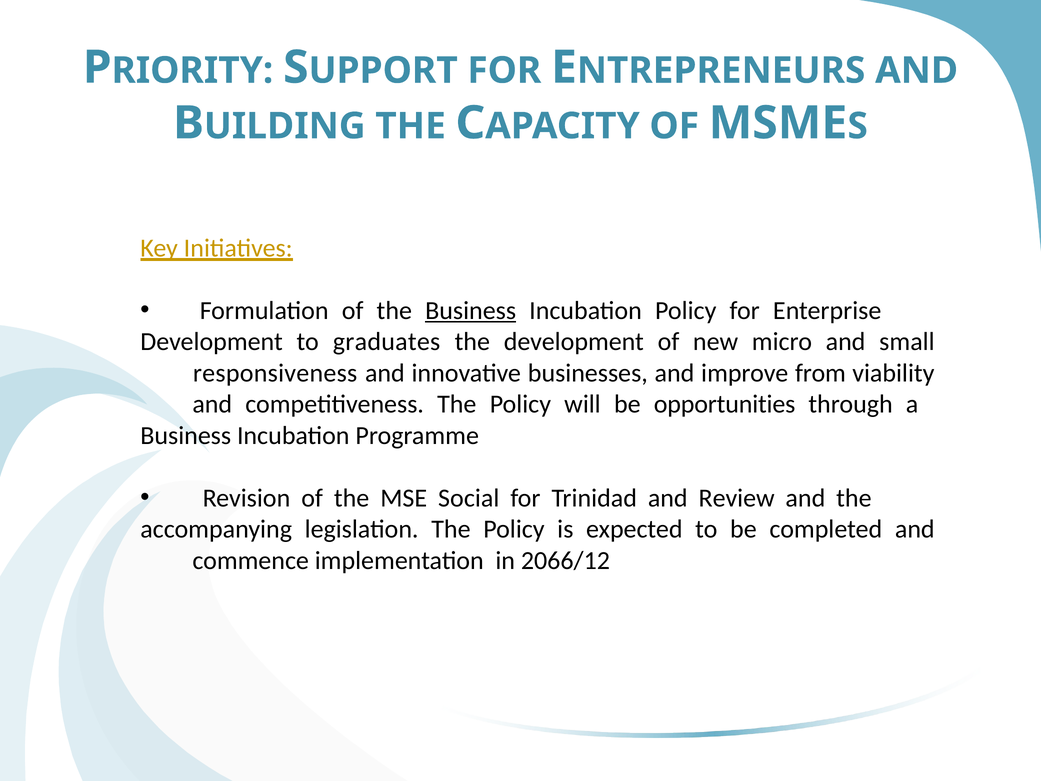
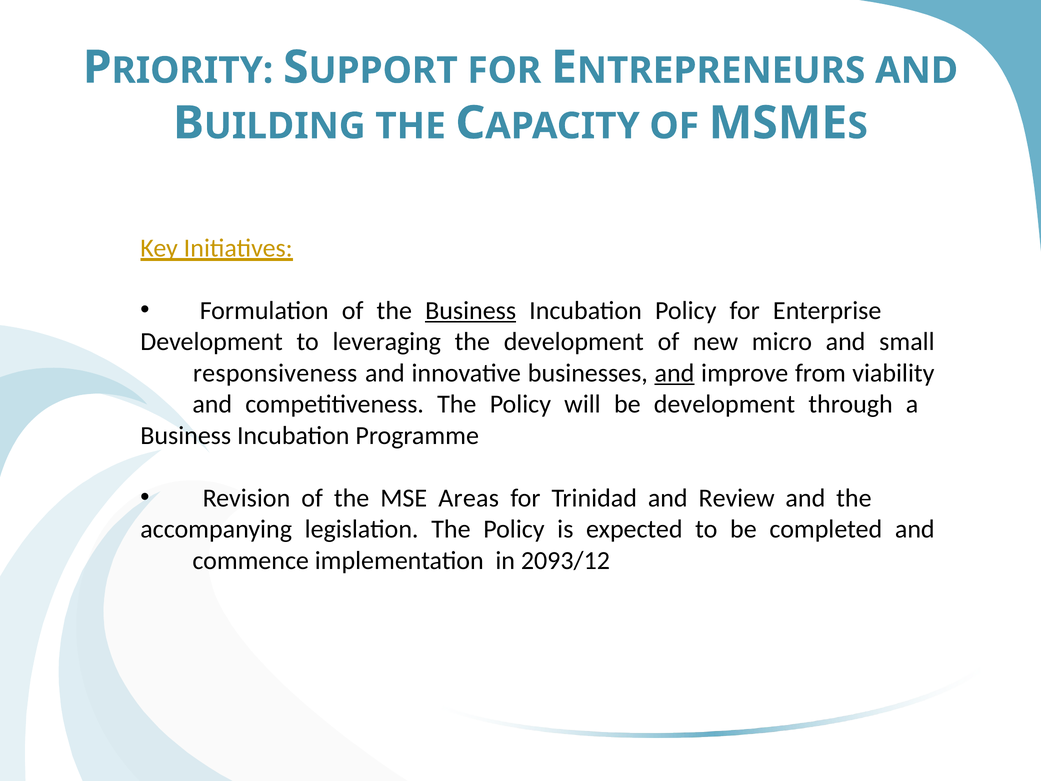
graduates: graduates -> leveraging
and at (674, 373) underline: none -> present
be opportunities: opportunities -> development
Social: Social -> Areas
2066/12: 2066/12 -> 2093/12
